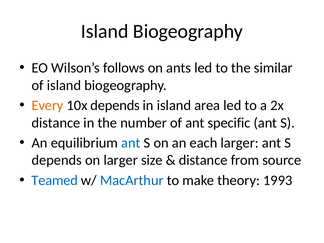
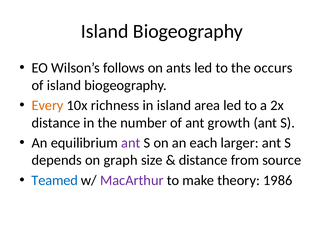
similar: similar -> occurs
10x depends: depends -> richness
specific: specific -> growth
ant at (131, 143) colour: blue -> purple
on larger: larger -> graph
MacArthur colour: blue -> purple
1993: 1993 -> 1986
